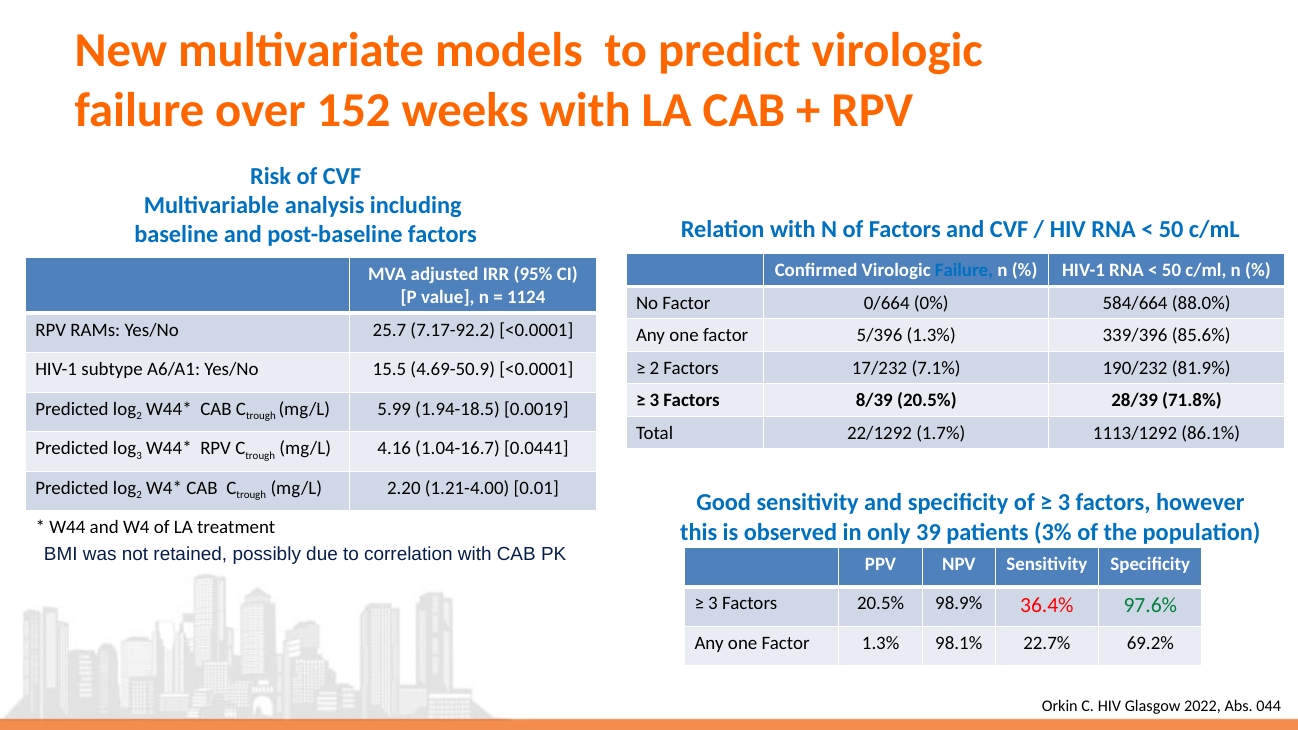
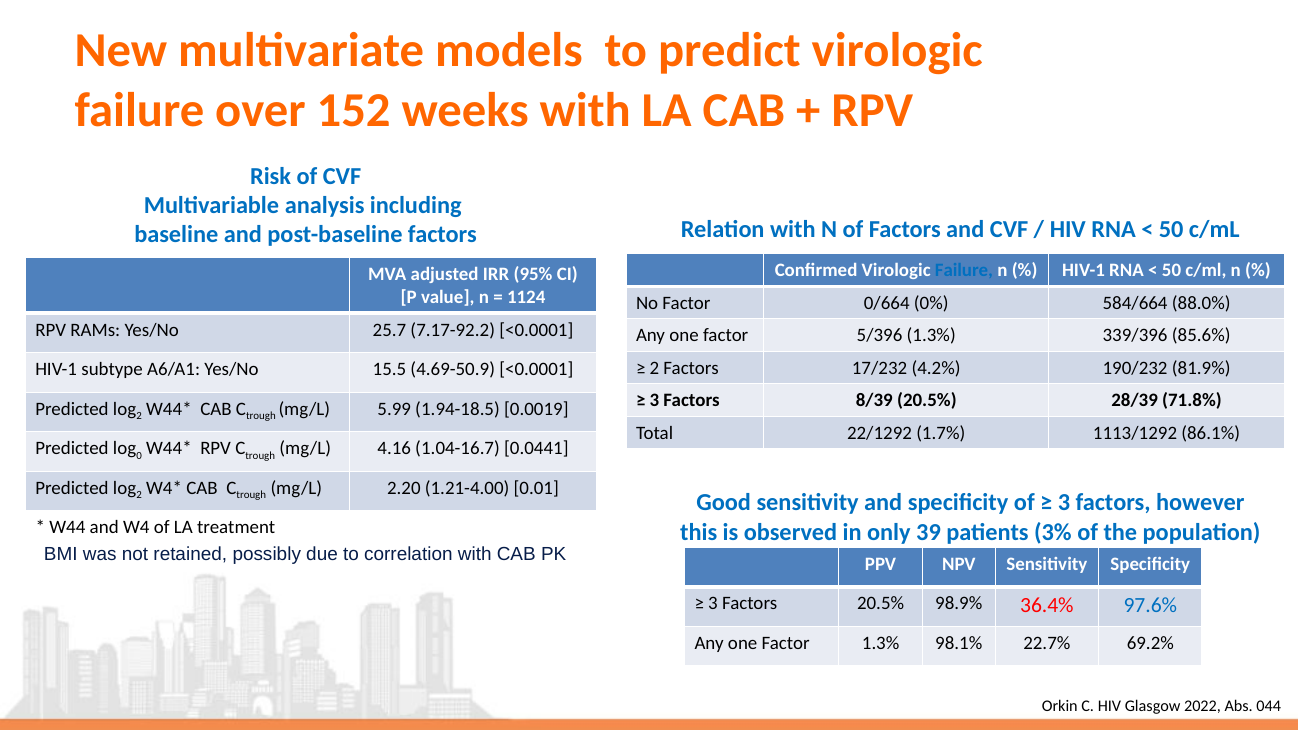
7.1%: 7.1% -> 4.2%
3 at (139, 456): 3 -> 0
97.6% colour: green -> blue
